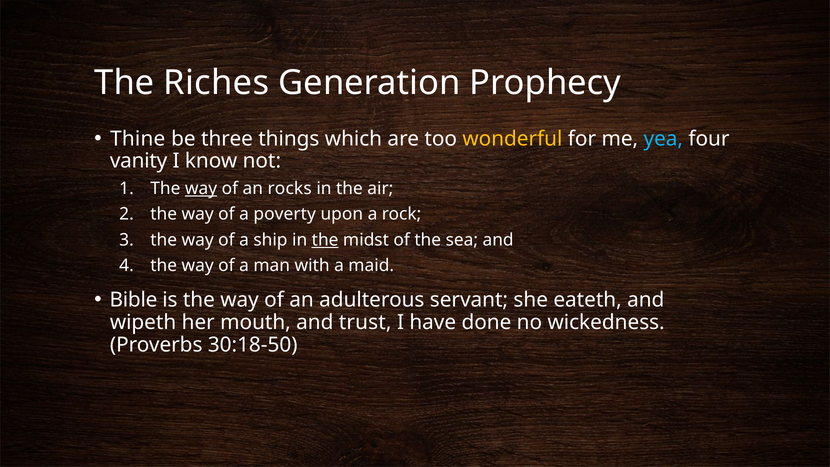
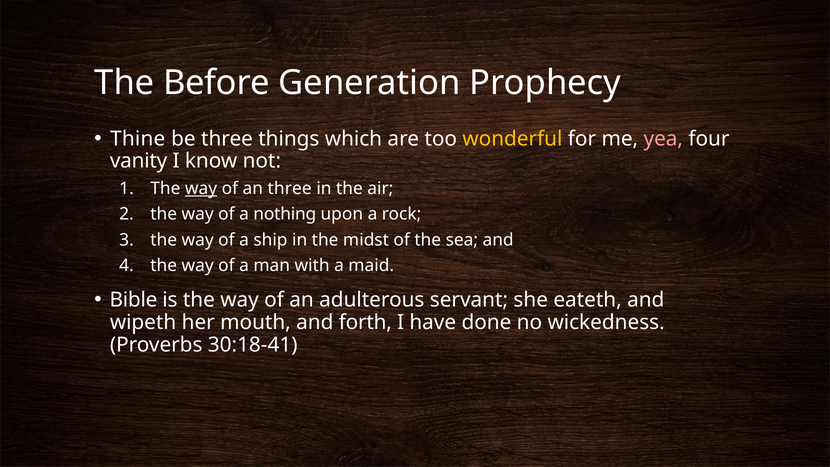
Riches: Riches -> Before
yea colour: light blue -> pink
an rocks: rocks -> three
poverty: poverty -> nothing
the at (325, 240) underline: present -> none
trust: trust -> forth
30:18-50: 30:18-50 -> 30:18-41
